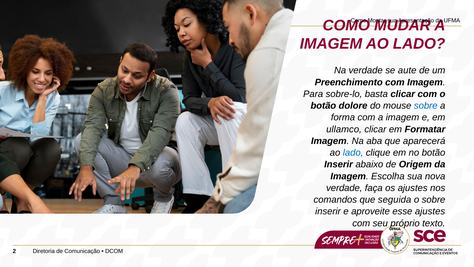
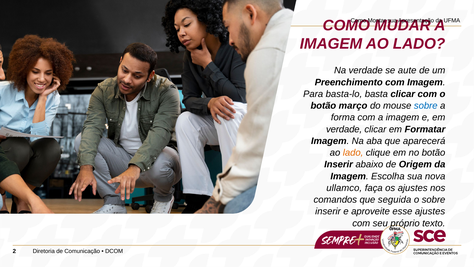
sobre-lo: sobre-lo -> basta-lo
dolore: dolore -> março
ullamco at (344, 129): ullamco -> verdade
lado at (353, 153) colour: blue -> orange
verdade at (344, 188): verdade -> ullamco
